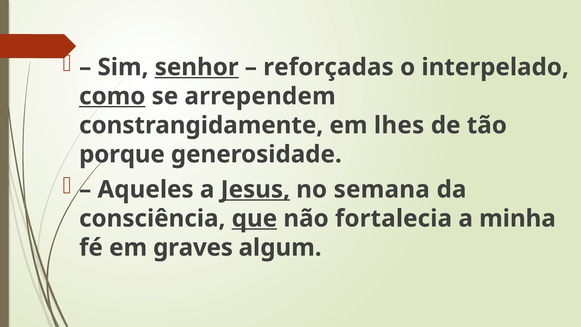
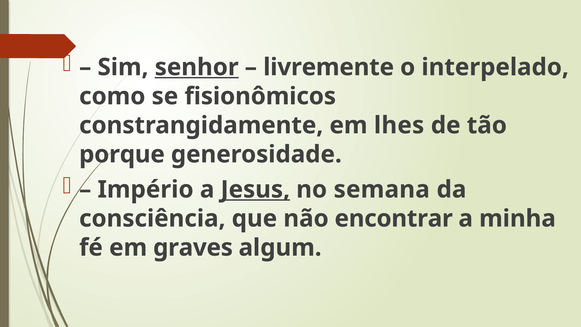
reforçadas: reforçadas -> livremente
como underline: present -> none
arrependem: arrependem -> fisionômicos
Aqueles: Aqueles -> Império
que underline: present -> none
fortalecia: fortalecia -> encontrar
